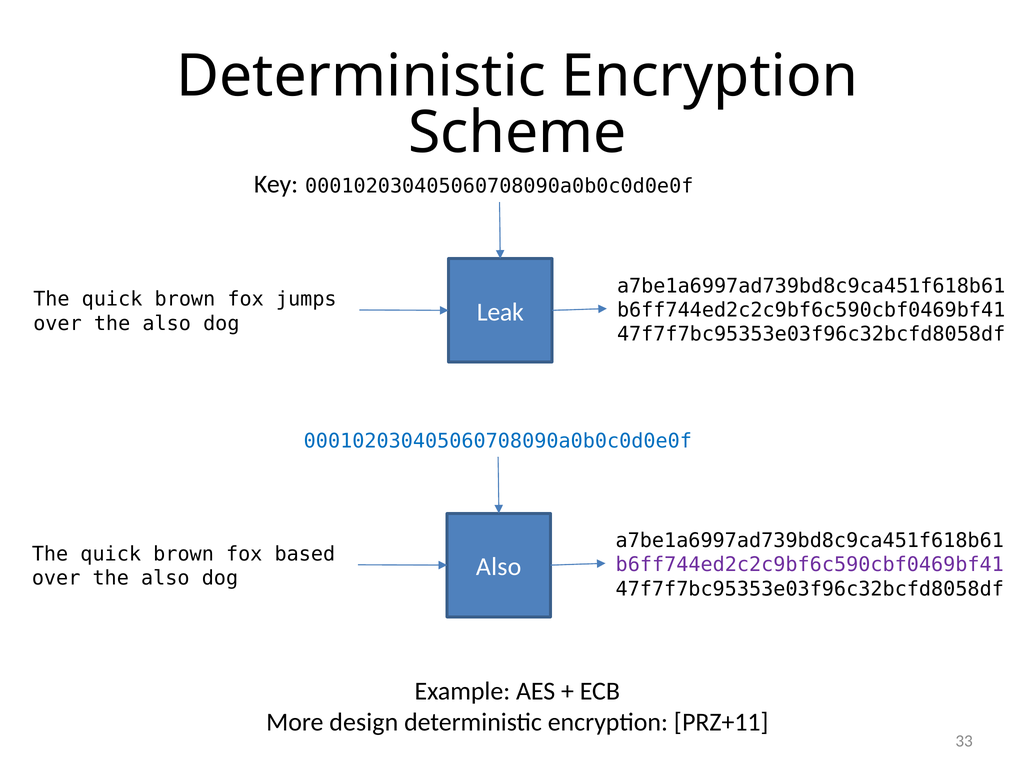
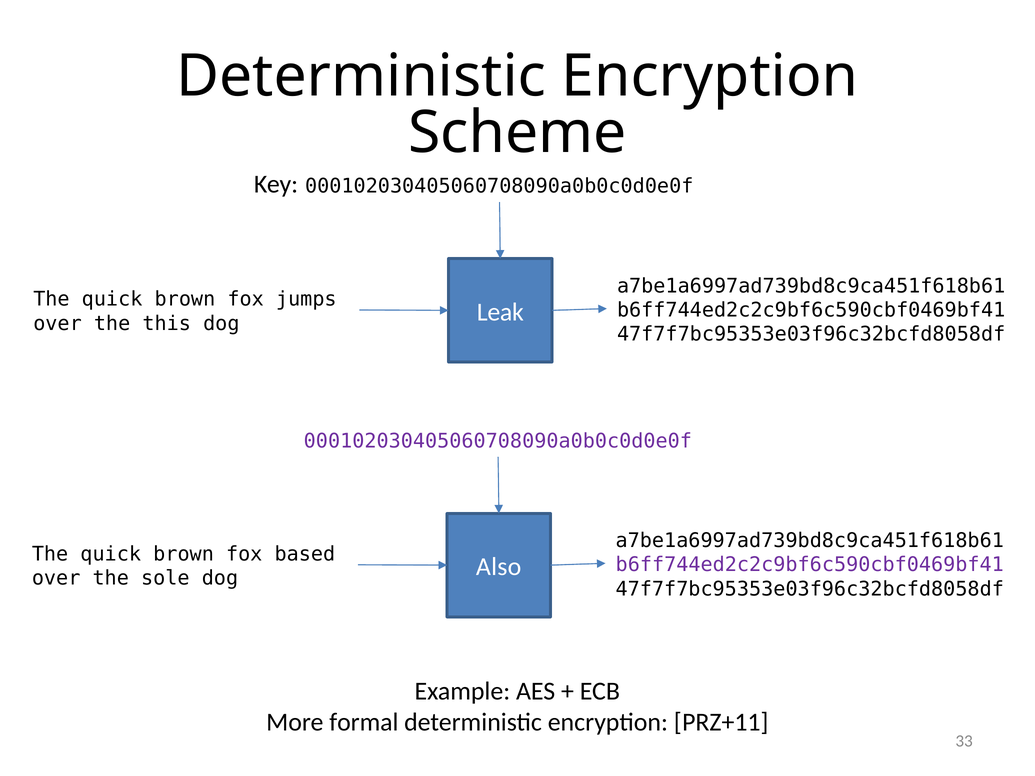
also at (167, 324): also -> this
000102030405060708090a0b0c0d0e0f at (498, 441) colour: blue -> purple
also at (165, 578): also -> sole
design: design -> formal
